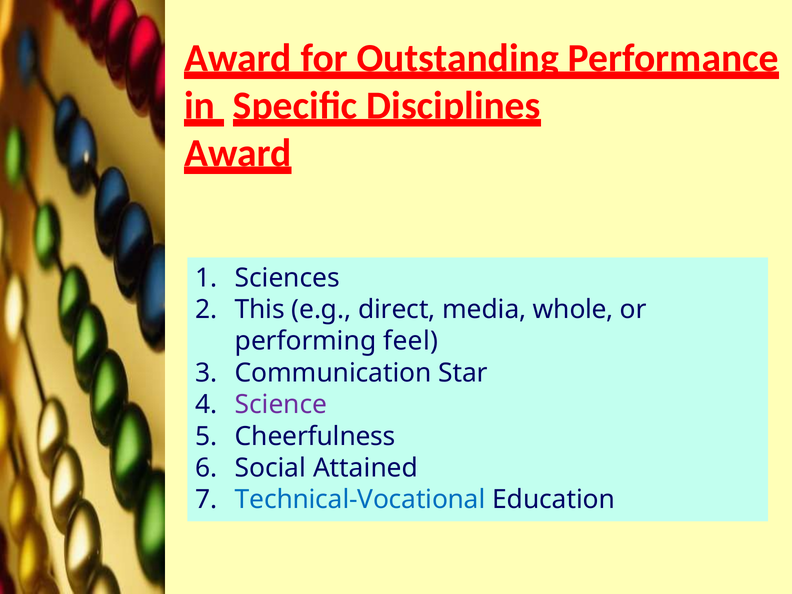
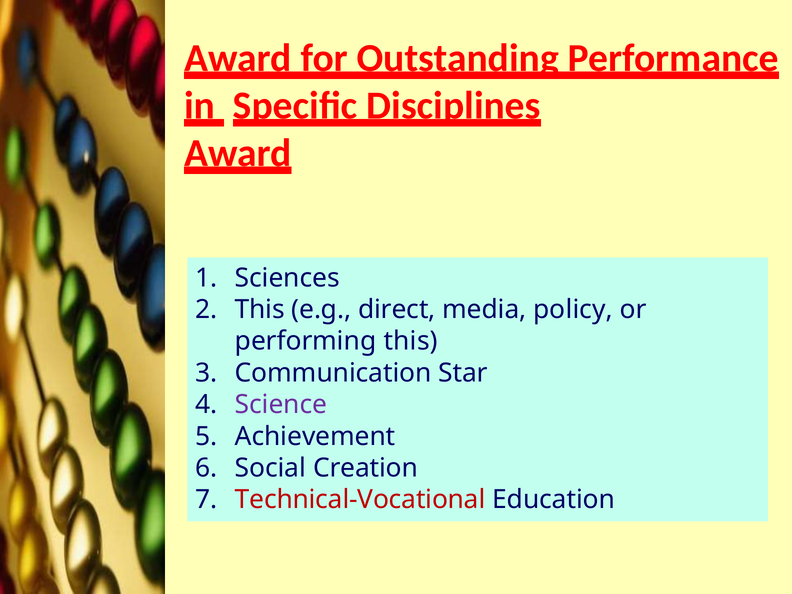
whole: whole -> policy
performing feel: feel -> this
Cheerfulness: Cheerfulness -> Achievement
Attained: Attained -> Creation
Technical-Vocational colour: blue -> red
